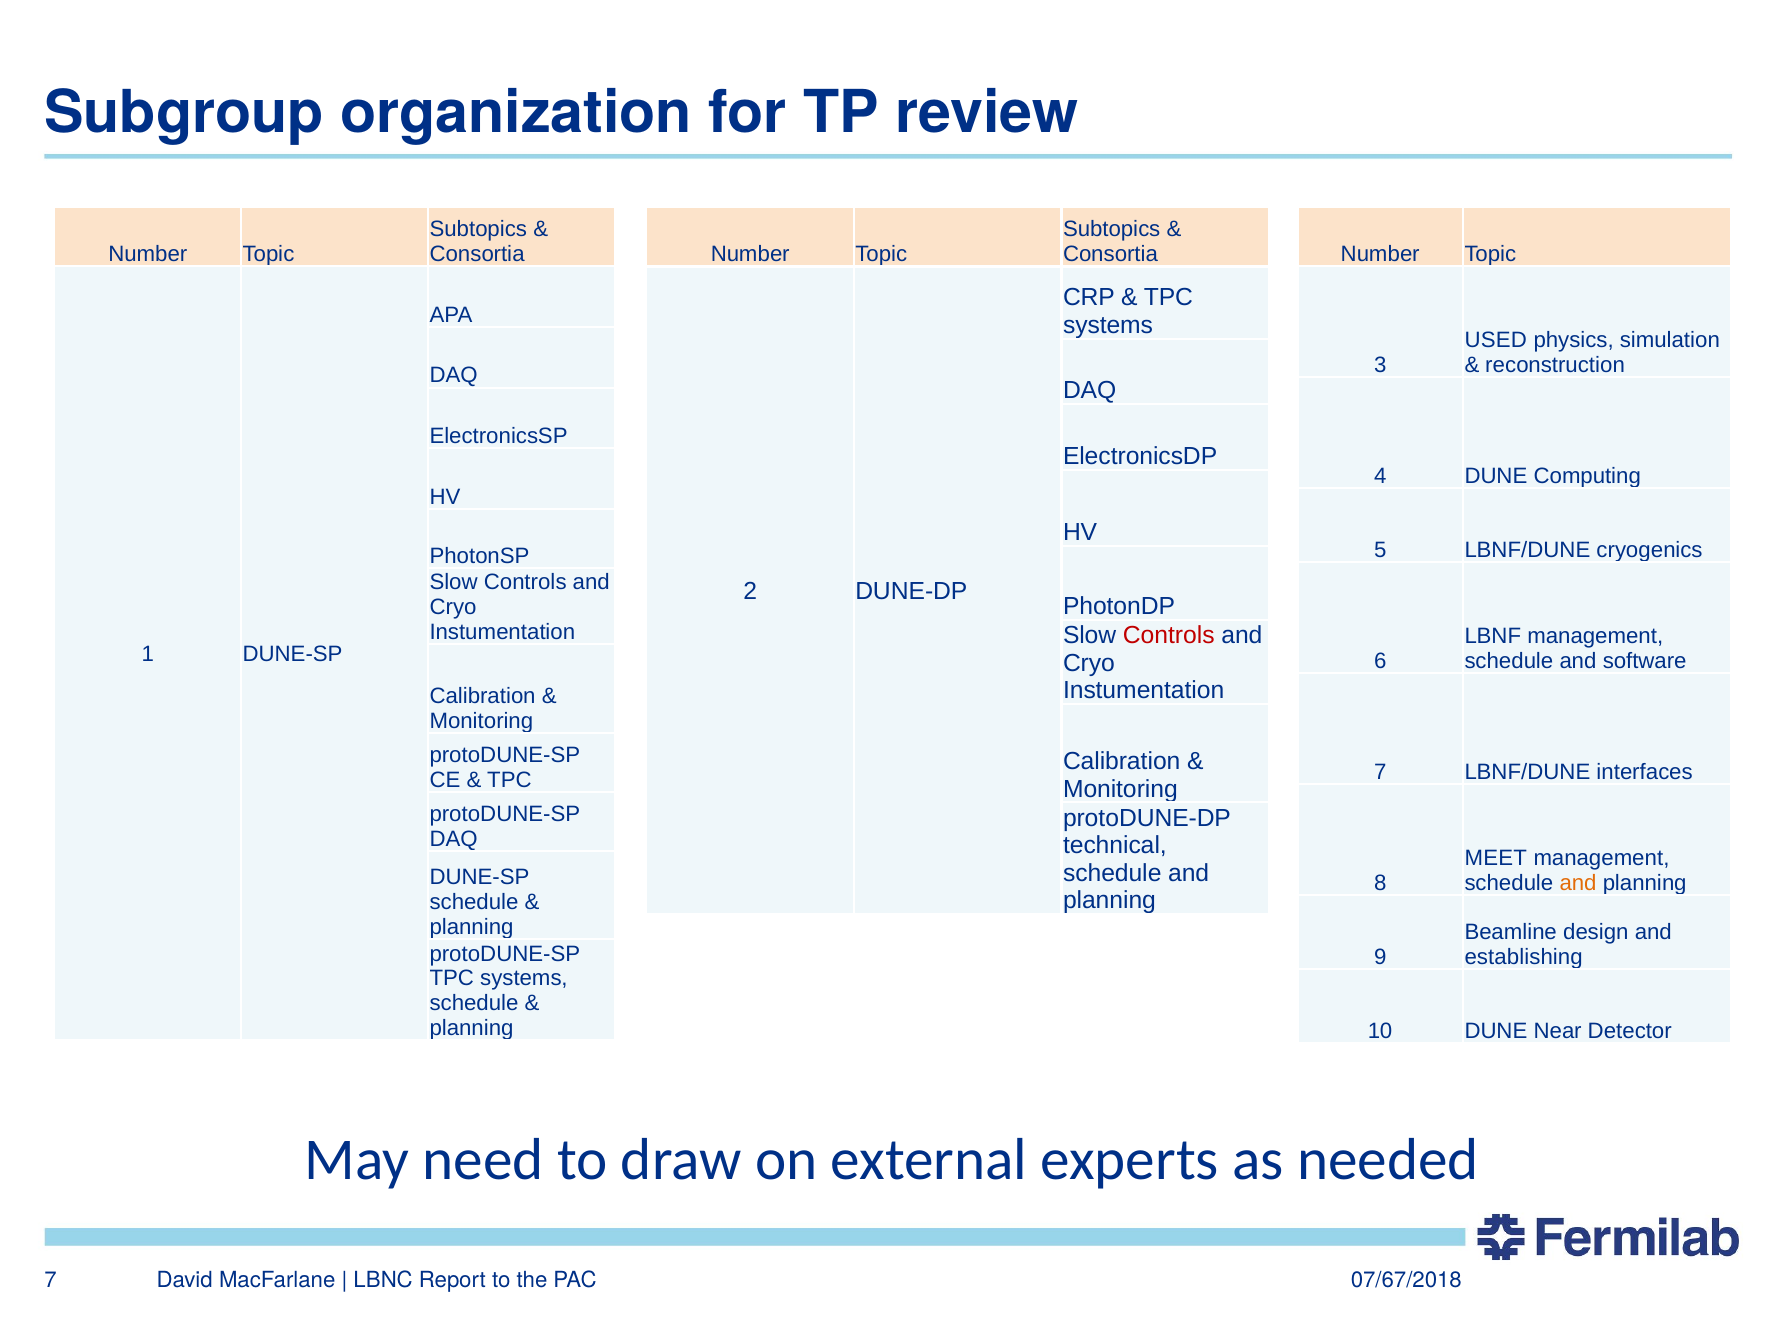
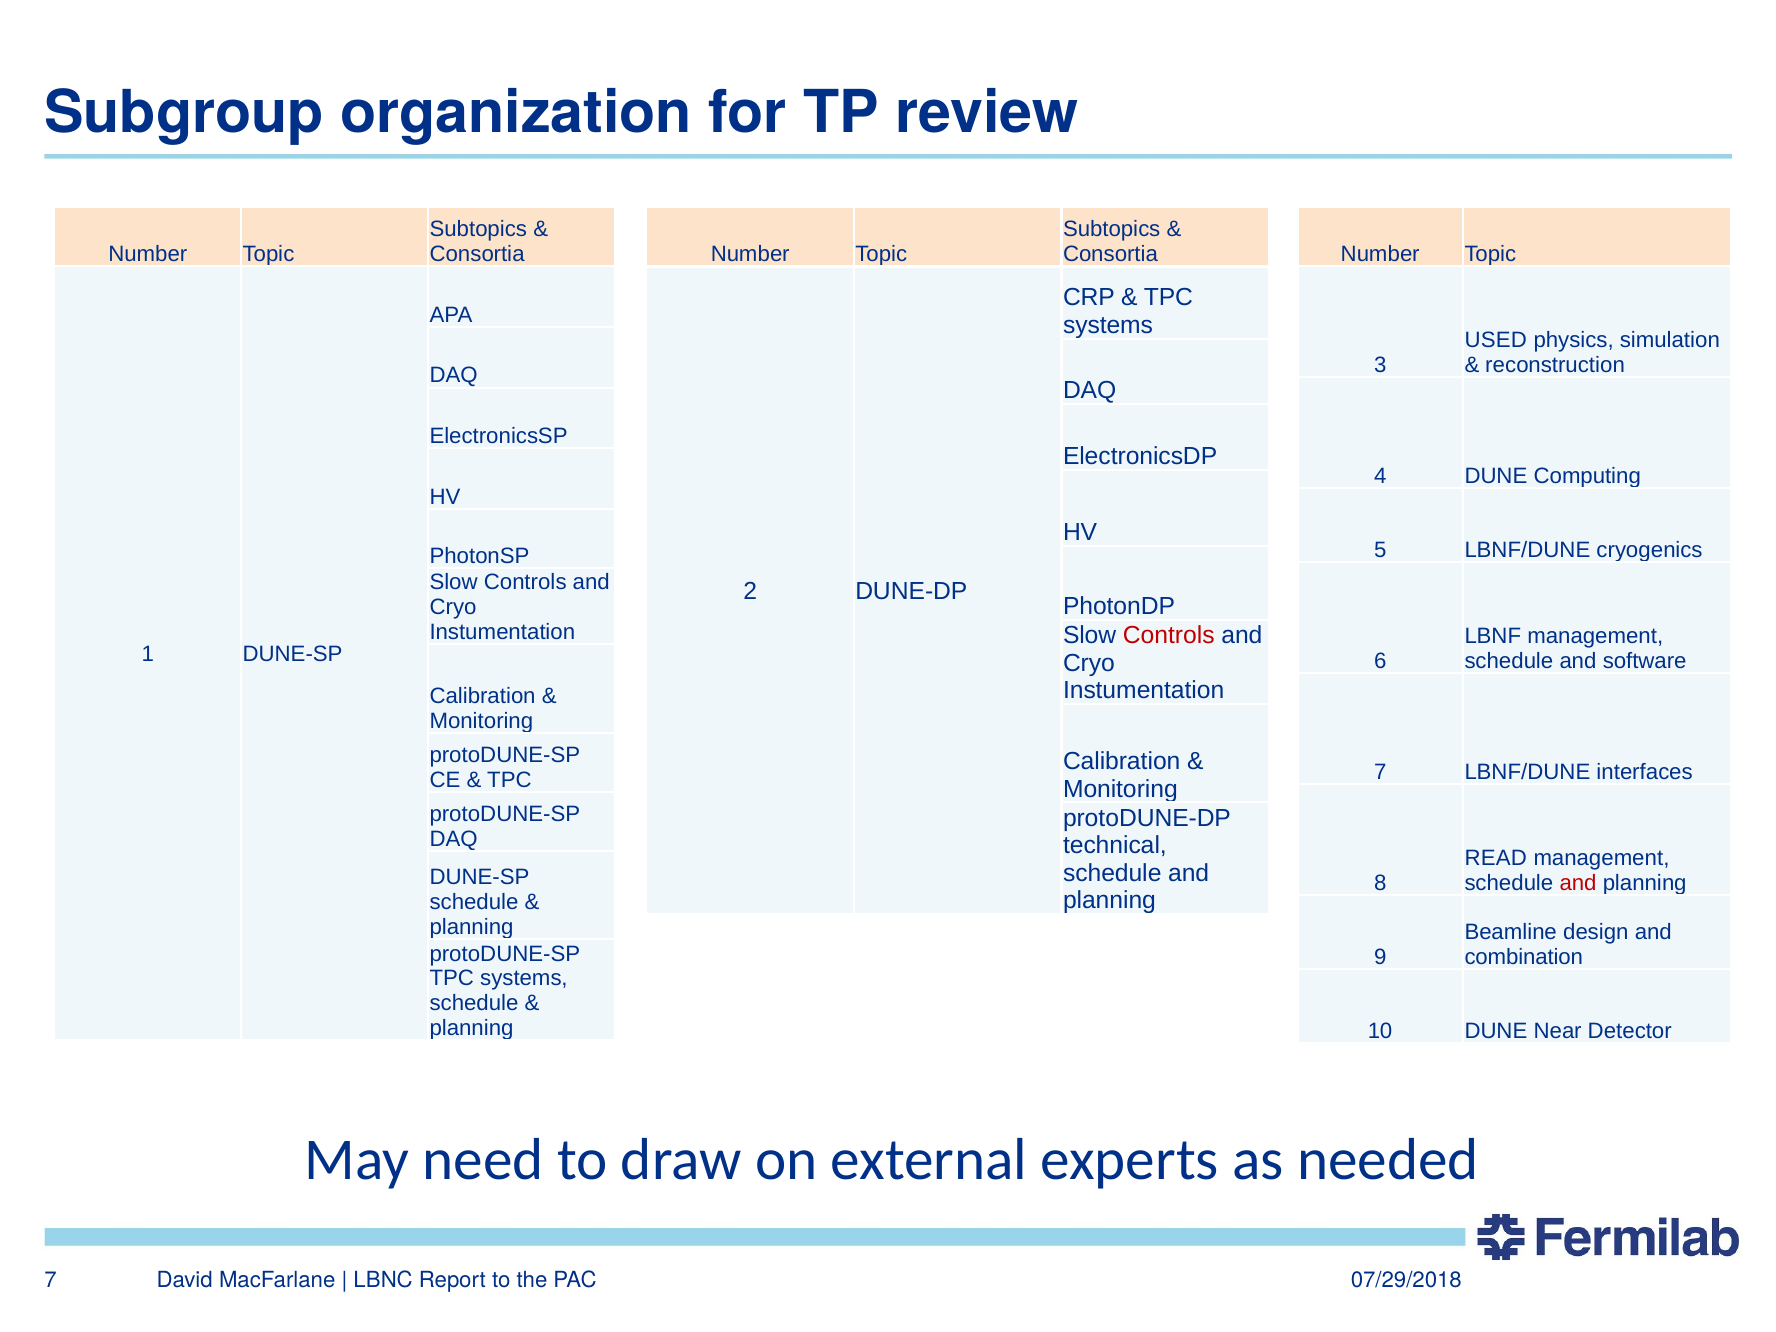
MEET: MEET -> READ
and at (1578, 883) colour: orange -> red
establishing: establishing -> combination
07/67/2018: 07/67/2018 -> 07/29/2018
